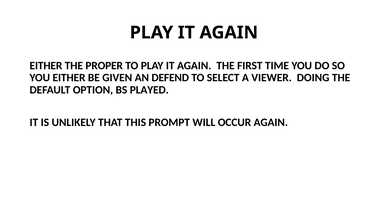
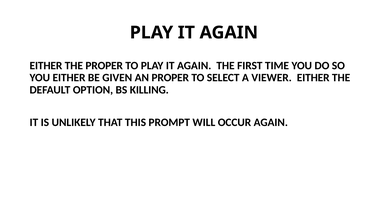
AN DEFEND: DEFEND -> PROPER
VIEWER DOING: DOING -> EITHER
PLAYED: PLAYED -> KILLING
